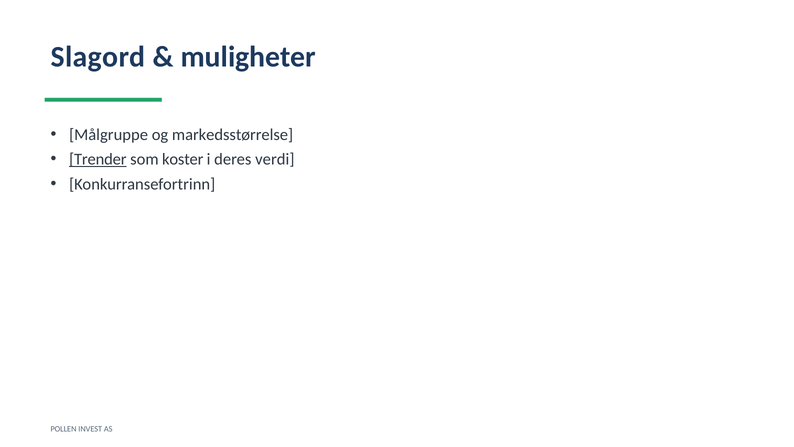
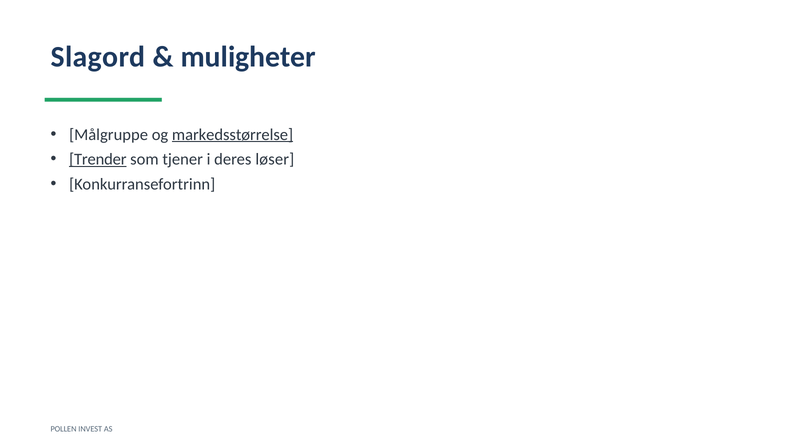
markedsstørrelse underline: none -> present
koster: koster -> tjener
verdi: verdi -> løser
